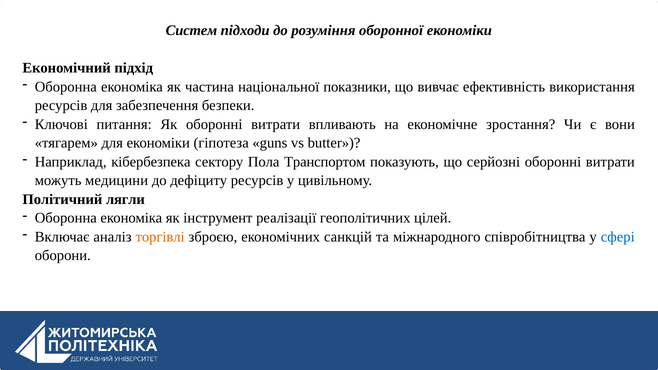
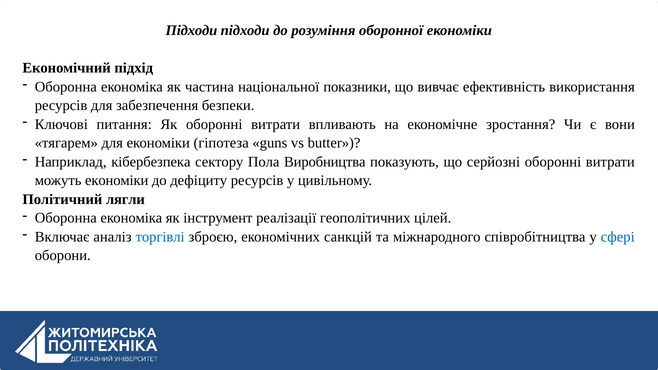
Систем at (191, 30): Систем -> Підходи
Транспортом: Транспортом -> Виробництва
можуть медицини: медицини -> економіки
торгівлі colour: orange -> blue
